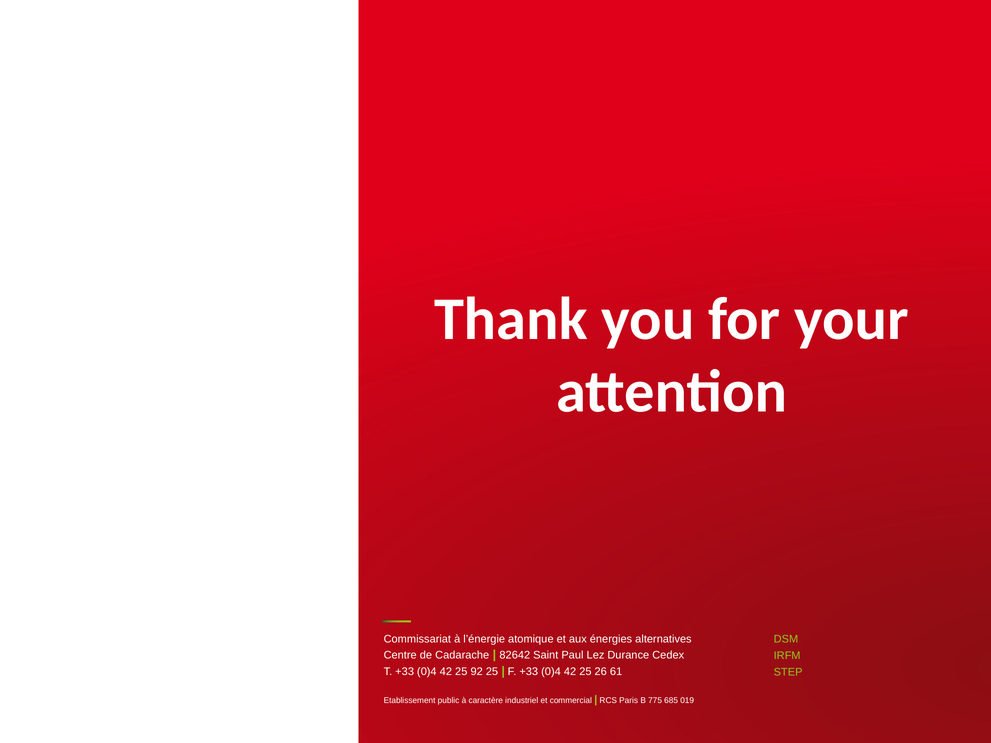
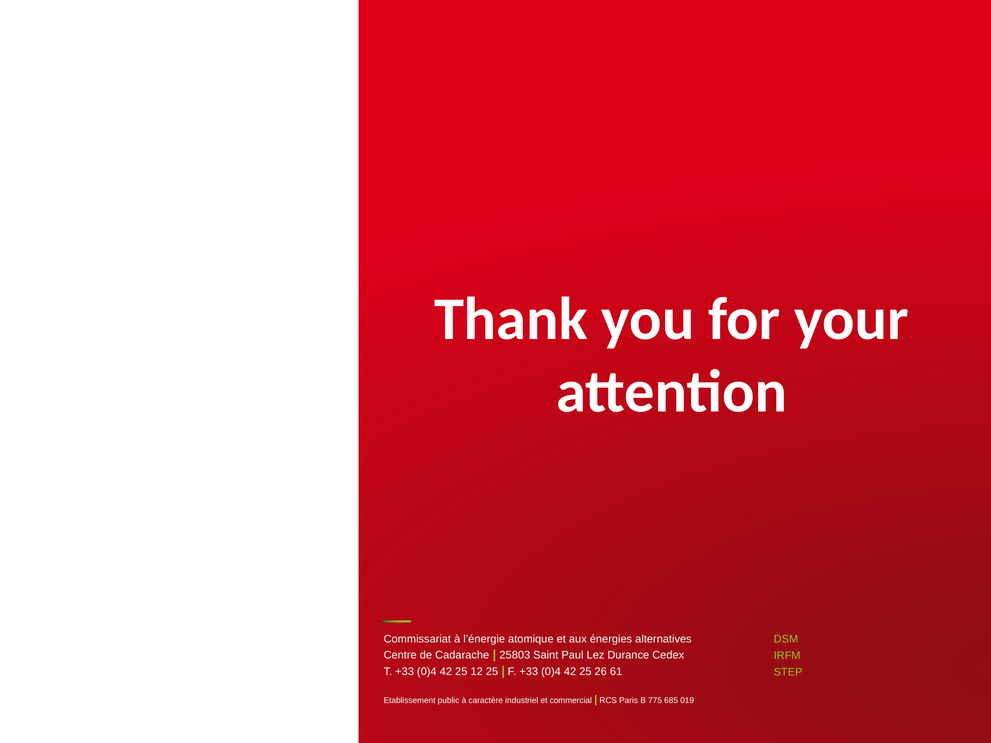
82642: 82642 -> 25803
92: 92 -> 12
